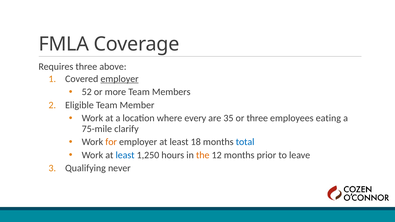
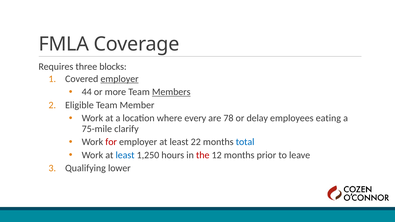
above: above -> blocks
52: 52 -> 44
Members underline: none -> present
35: 35 -> 78
or three: three -> delay
for colour: orange -> red
18: 18 -> 22
the colour: orange -> red
never: never -> lower
